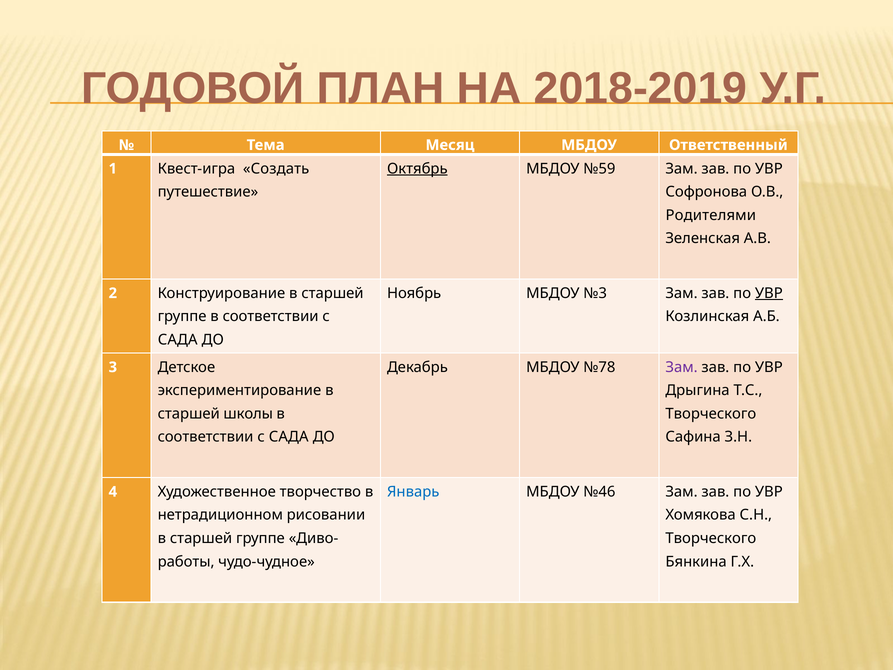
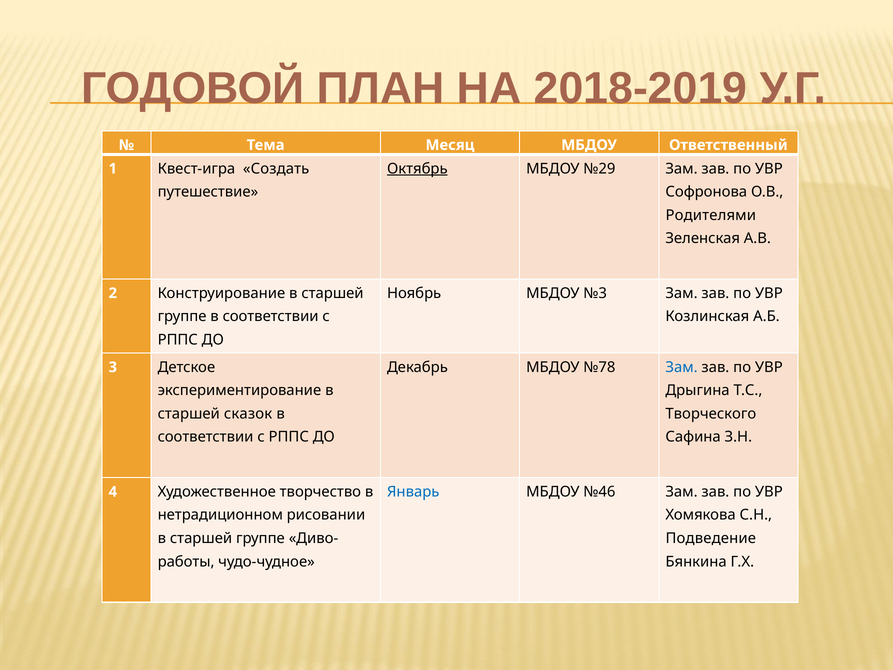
№59: №59 -> №29
УВР at (769, 293) underline: present -> none
САДА at (178, 340): САДА -> РППС
Зам at (682, 367) colour: purple -> blue
школы: школы -> сказок
САДА at (289, 437): САДА -> РППС
Творческого at (711, 538): Творческого -> Подведение
